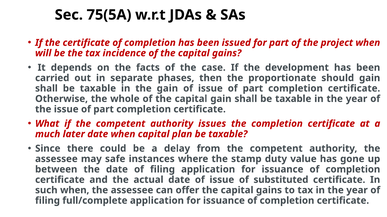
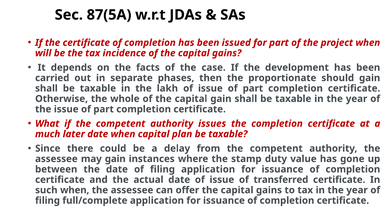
75(5A: 75(5A -> 87(5A
the gain: gain -> lakh
may safe: safe -> gain
substituted: substituted -> transferred
